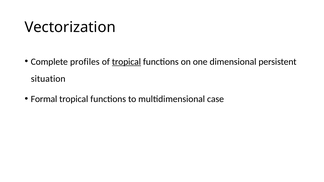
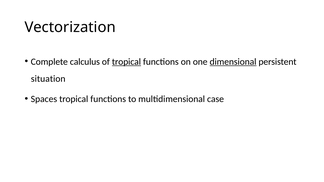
profiles: profiles -> calculus
dimensional underline: none -> present
Formal: Formal -> Spaces
